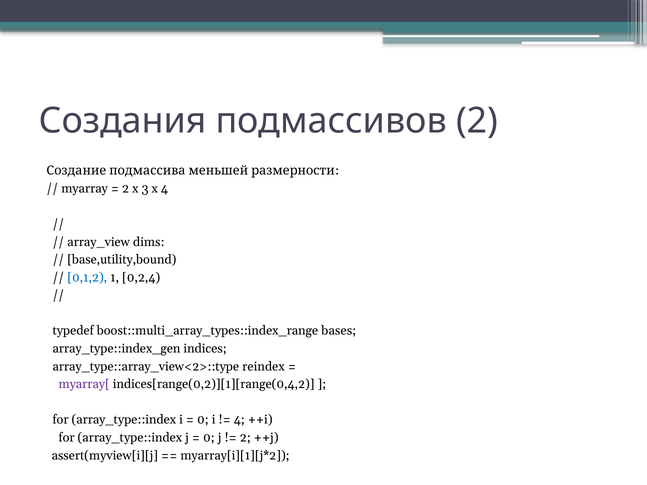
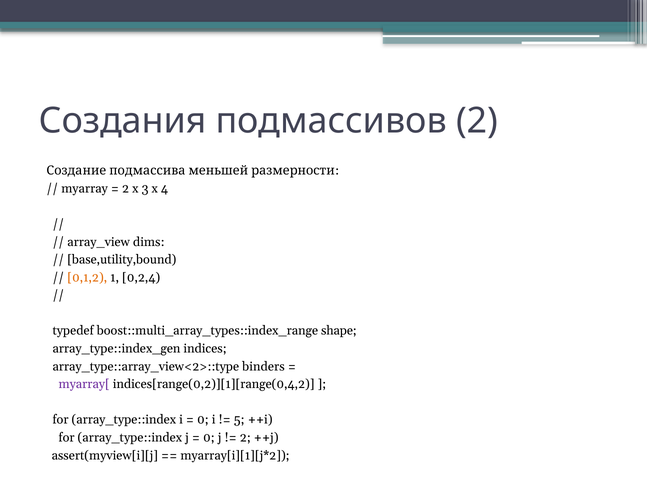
0,1,2 colour: blue -> orange
bases: bases -> shape
reindex: reindex -> binders
4 at (239, 420): 4 -> 5
